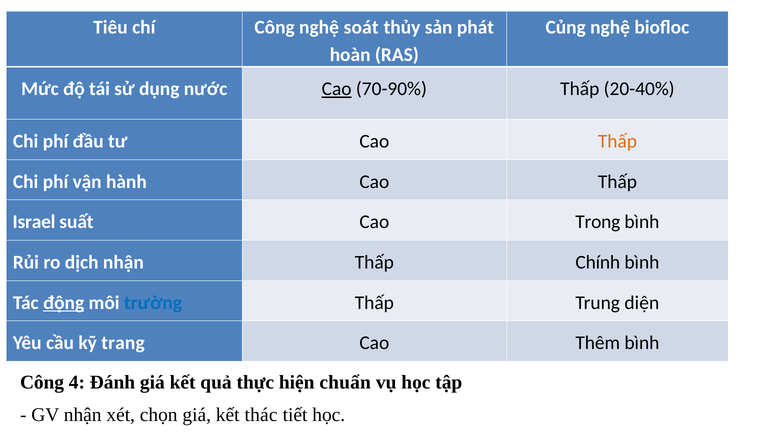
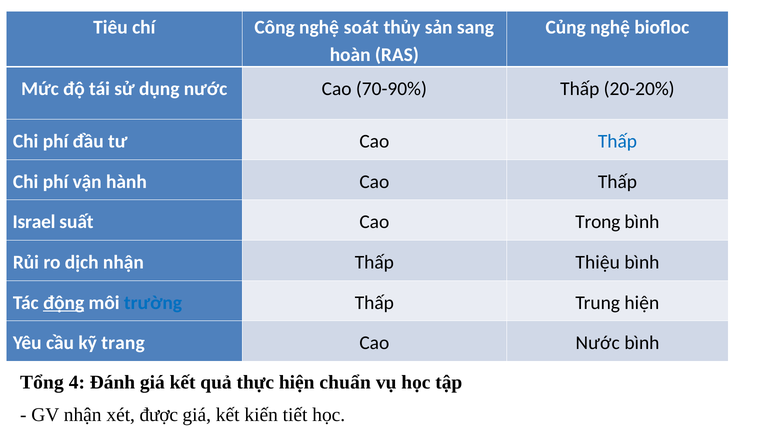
phát: phát -> sang
Cao at (337, 89) underline: present -> none
20-40%: 20-40% -> 20-20%
Thấp at (617, 142) colour: orange -> blue
Chính: Chính -> Thiệu
Trung diện: diện -> hiện
Cao Thêm: Thêm -> Nước
Công at (42, 383): Công -> Tổng
chọn: chọn -> được
thác: thác -> kiến
